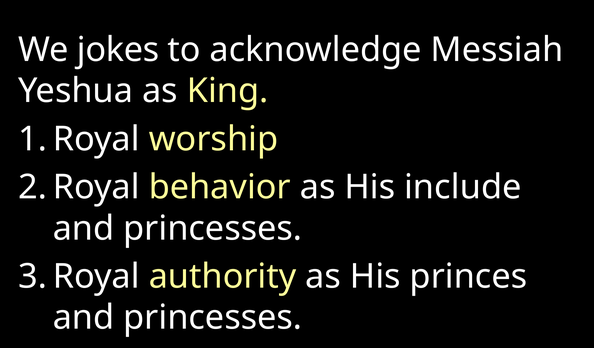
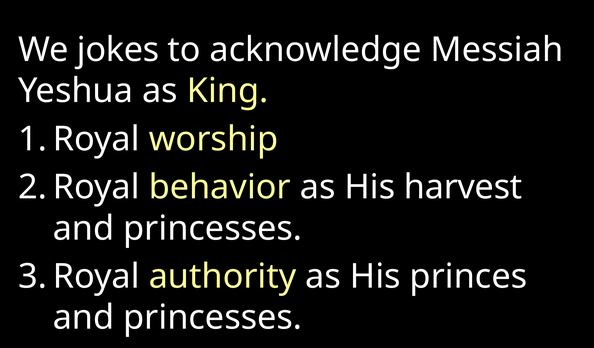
include: include -> harvest
